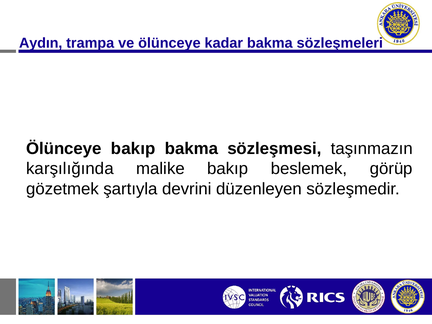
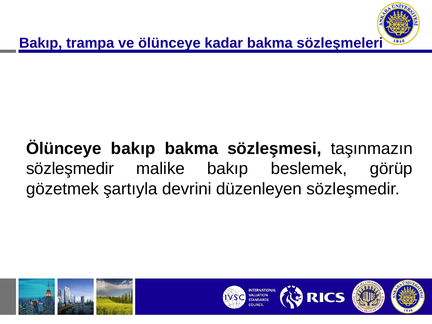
Aydın at (41, 43): Aydın -> Bakıp
karşılığında at (70, 169): karşılığında -> sözleşmedir
